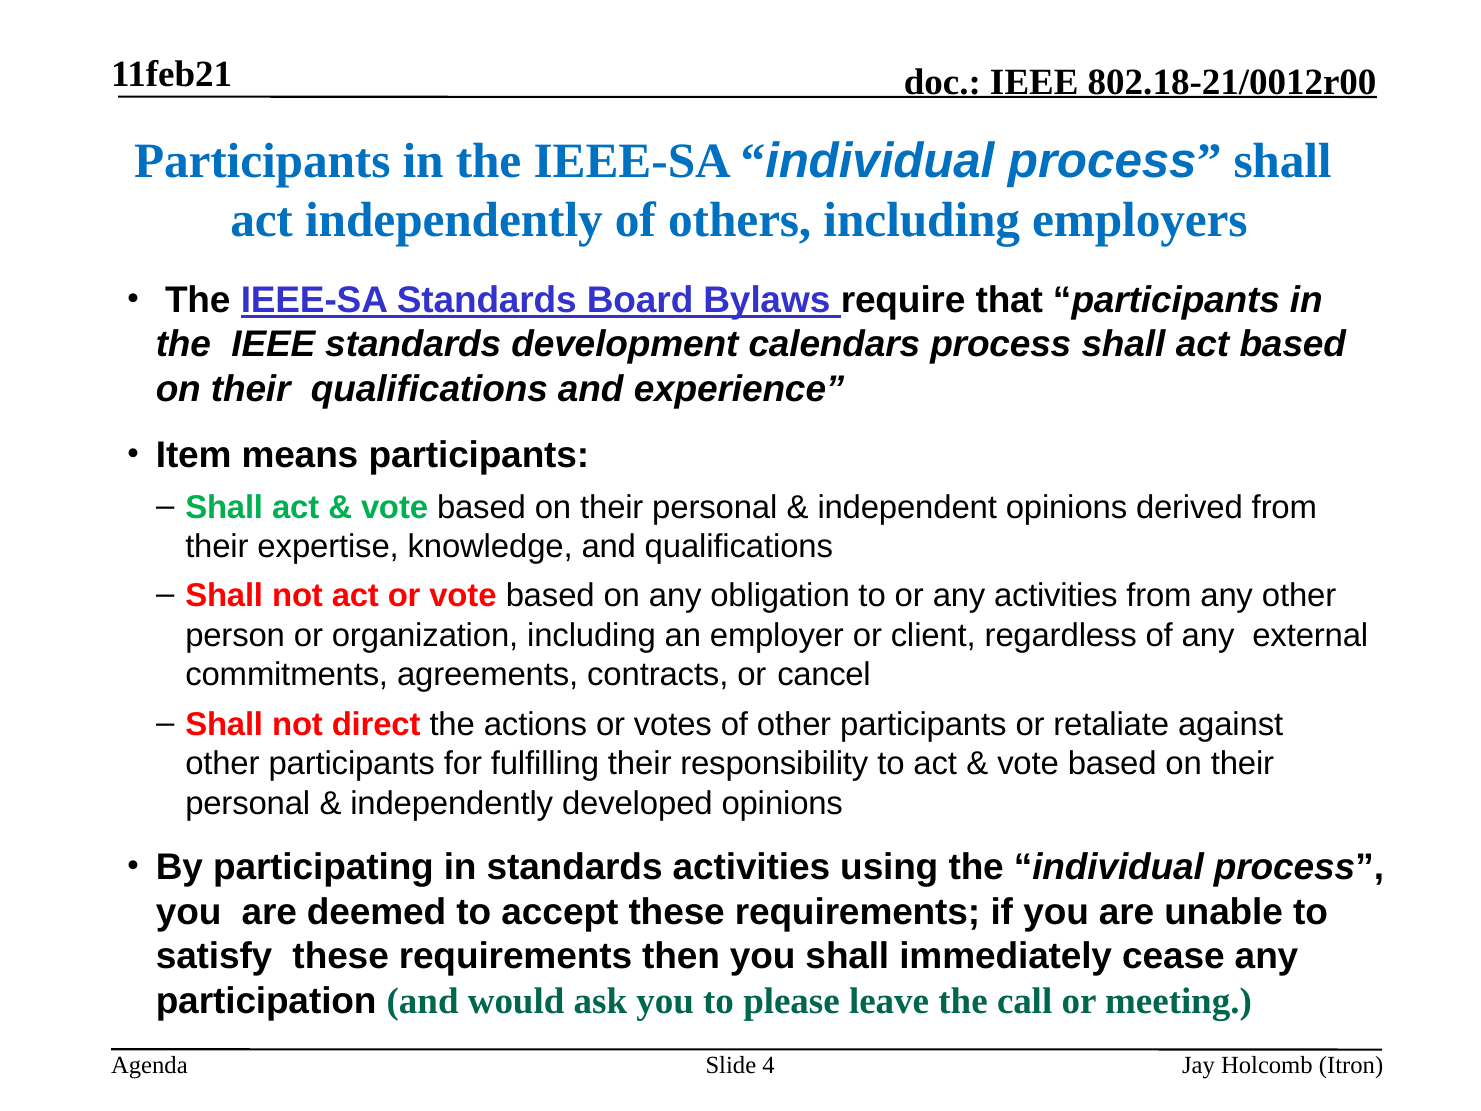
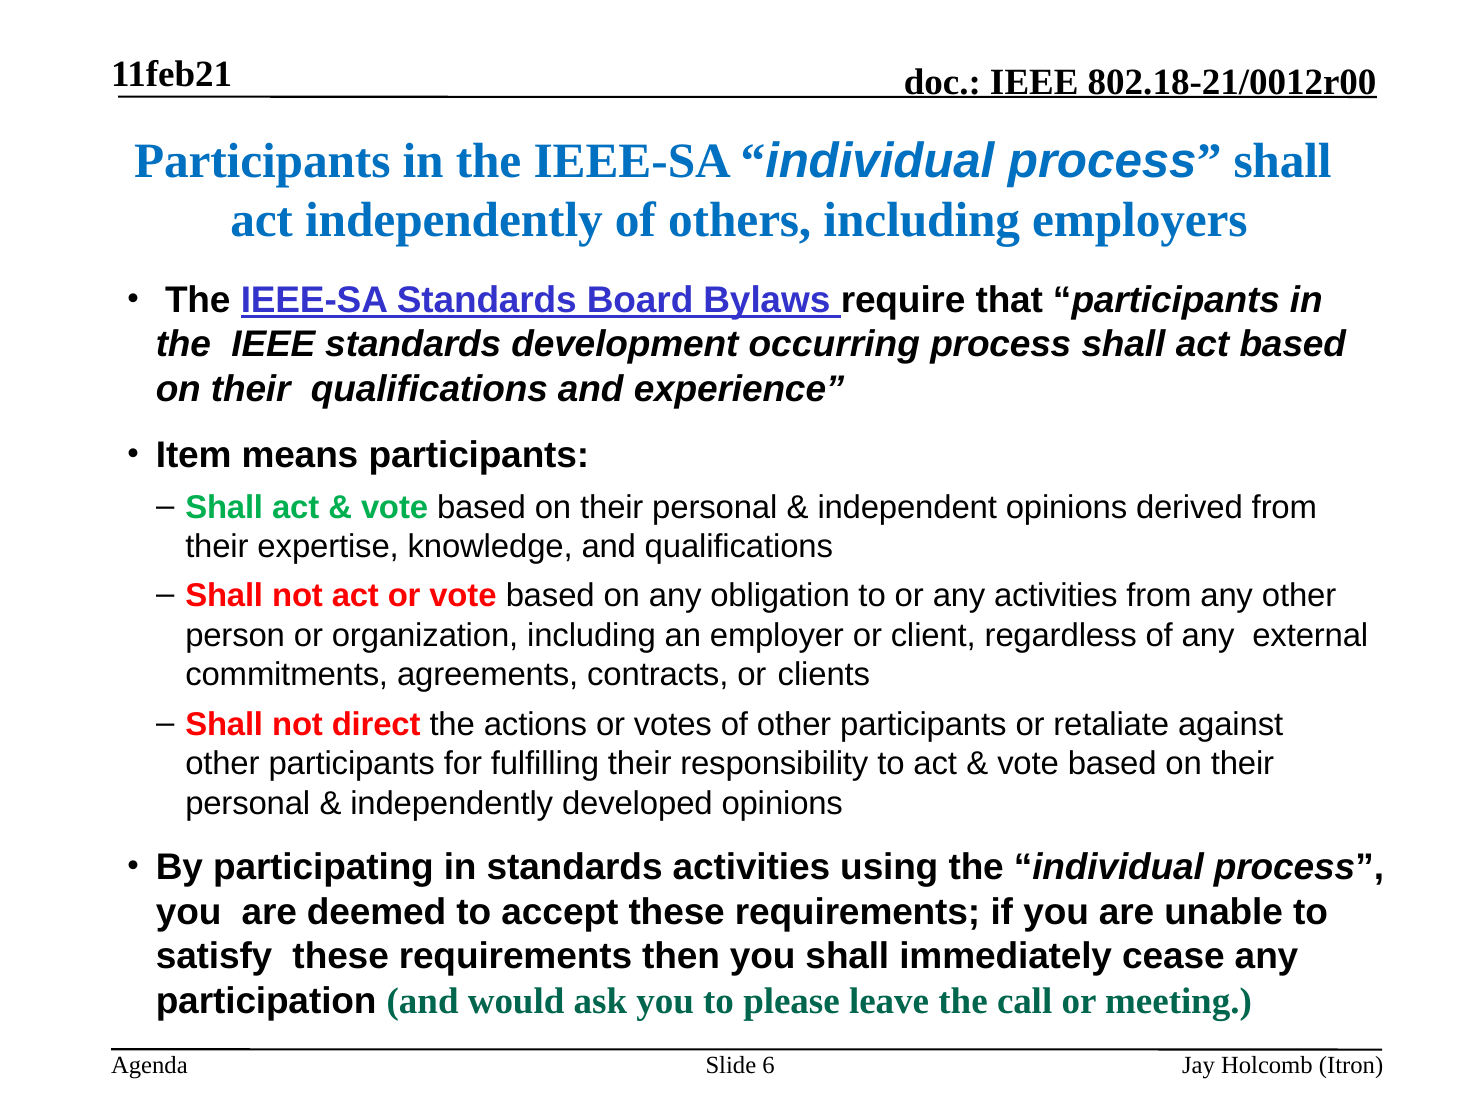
calendars: calendars -> occurring
cancel: cancel -> clients
4: 4 -> 6
